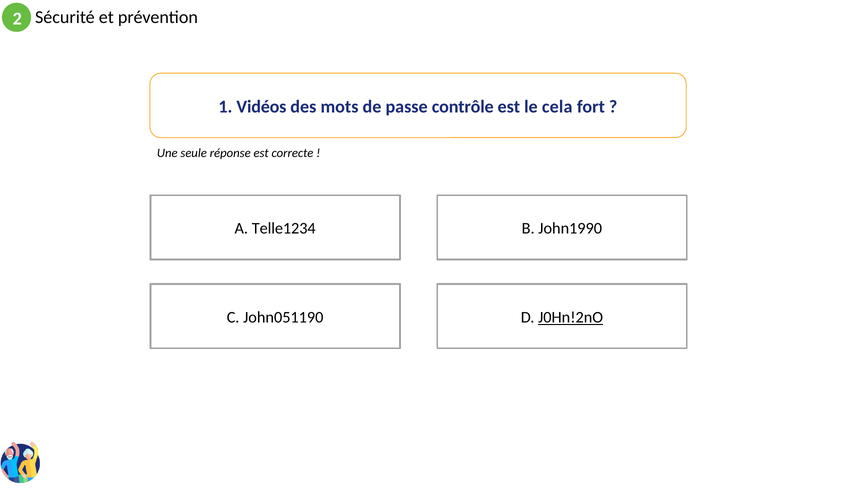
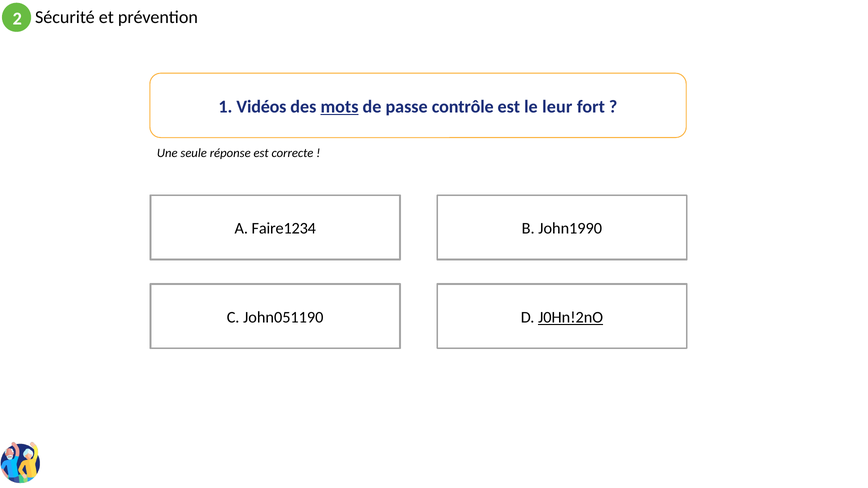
mots underline: none -> present
cela: cela -> leur
Telle1234: Telle1234 -> Faire1234
